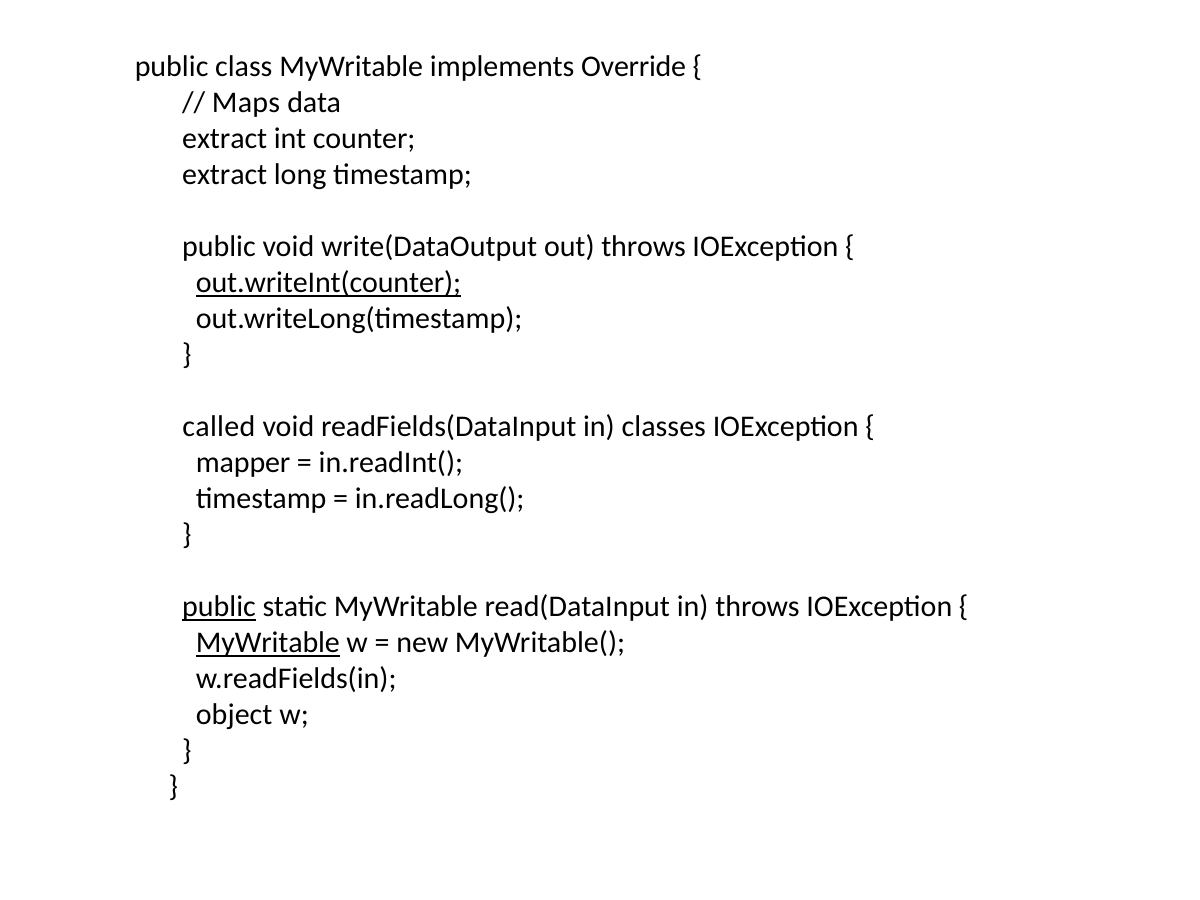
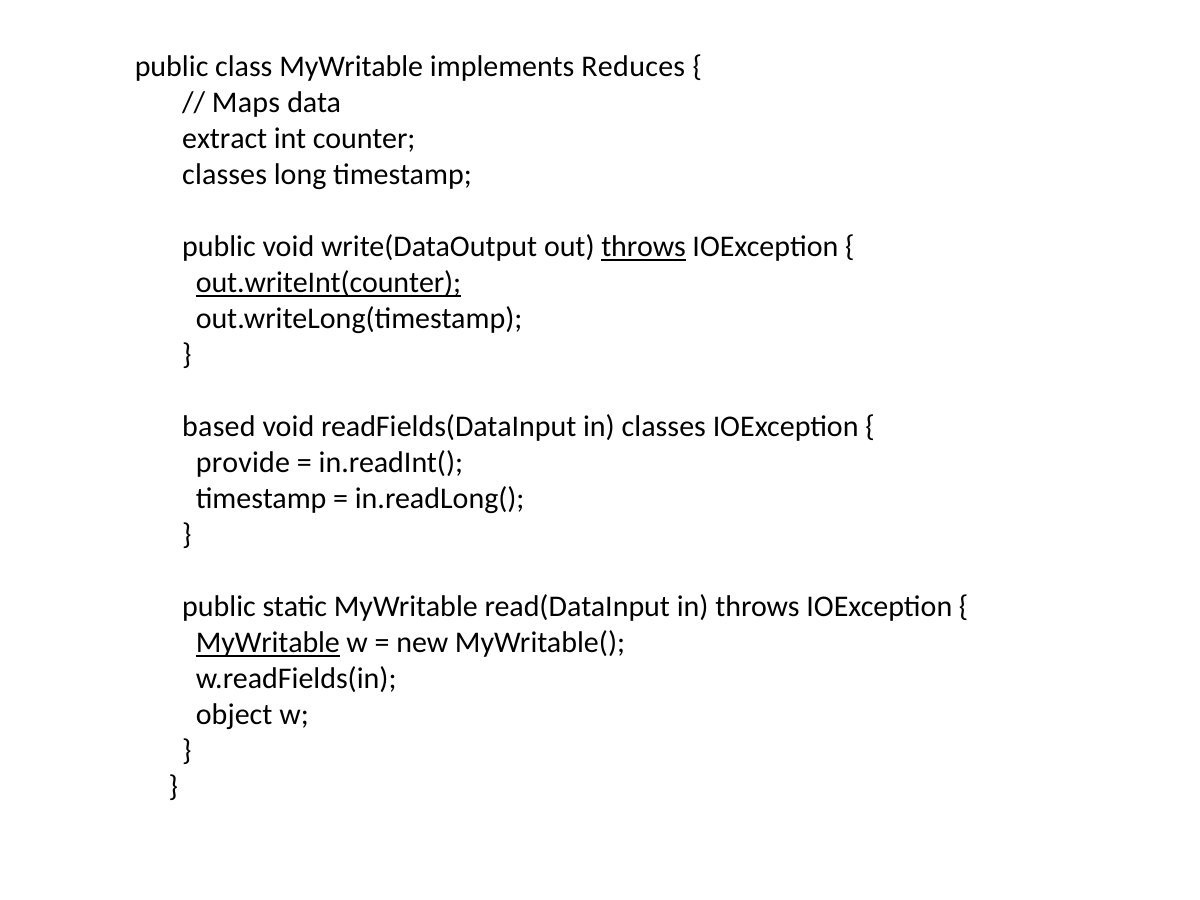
Override: Override -> Reduces
extract at (225, 175): extract -> classes
throws at (644, 247) underline: none -> present
called: called -> based
mapper: mapper -> provide
public at (219, 607) underline: present -> none
